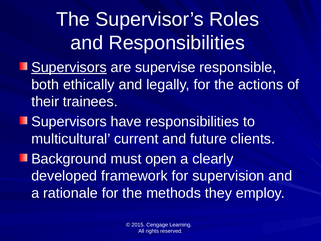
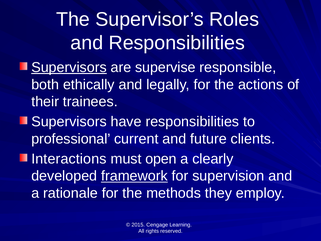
multicultural: multicultural -> professional
Background: Background -> Interactions
framework underline: none -> present
